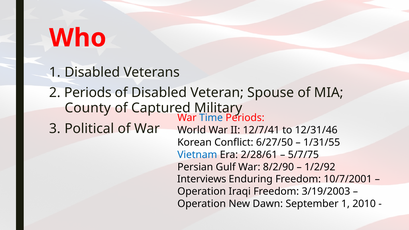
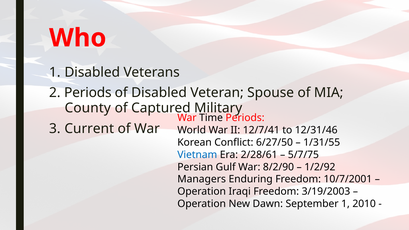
Time colour: blue -> black
Political: Political -> Current
Interviews: Interviews -> Managers
